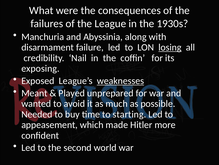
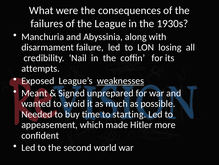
losing underline: present -> none
exposing: exposing -> attempts
Played: Played -> Signed
